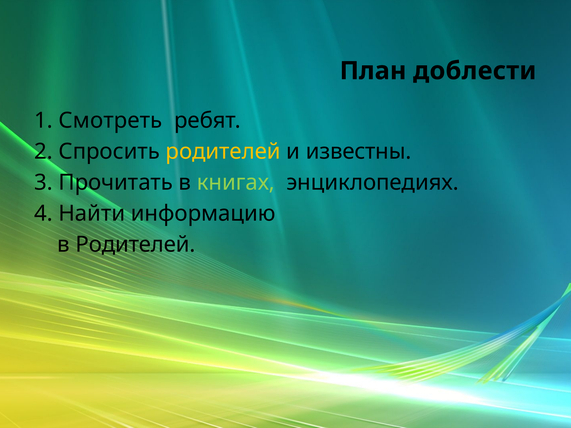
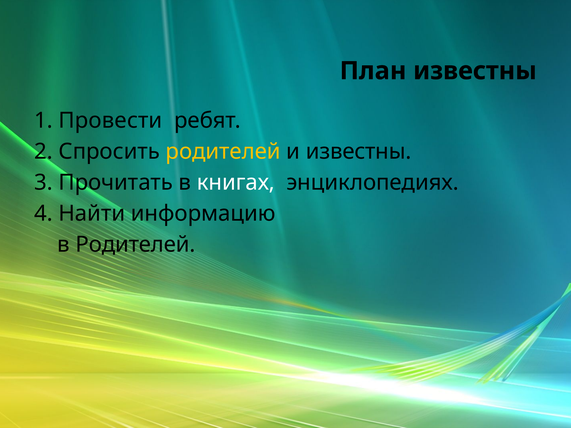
План доблести: доблести -> известны
Смотреть: Смотреть -> Провести
книгах colour: light green -> white
